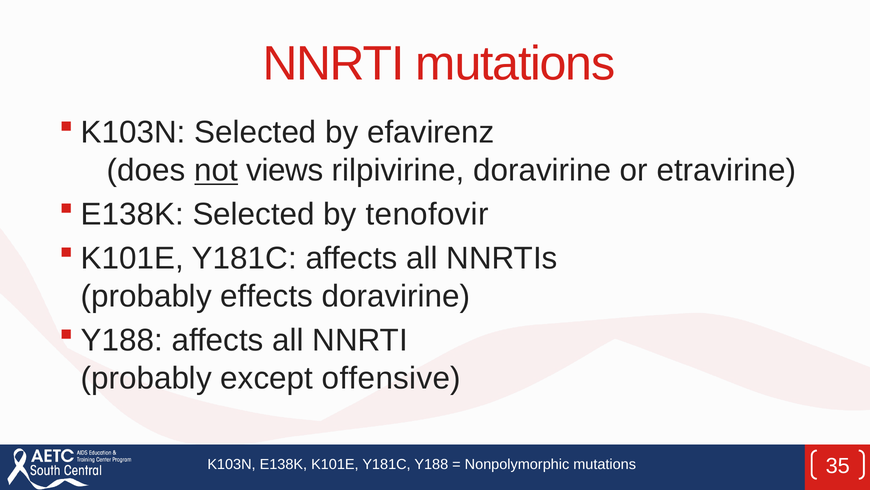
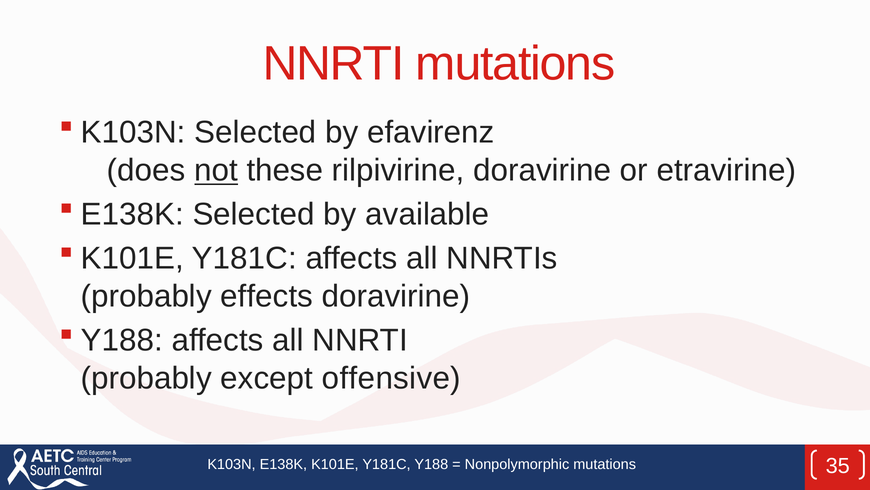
views: views -> these
tenofovir: tenofovir -> available
